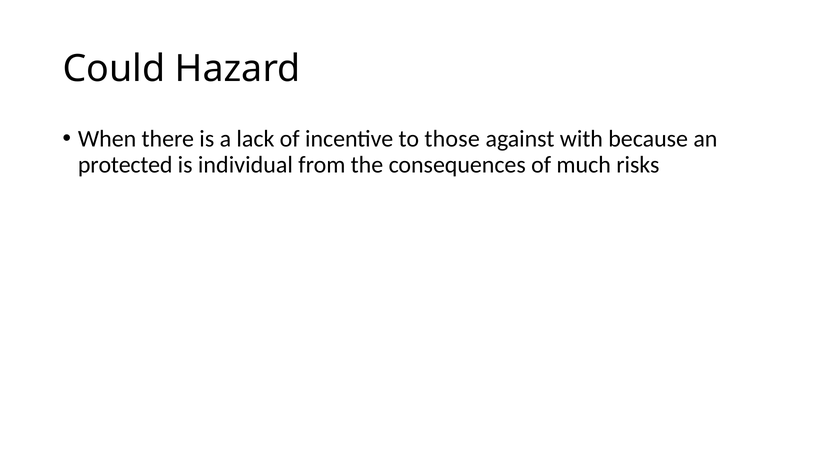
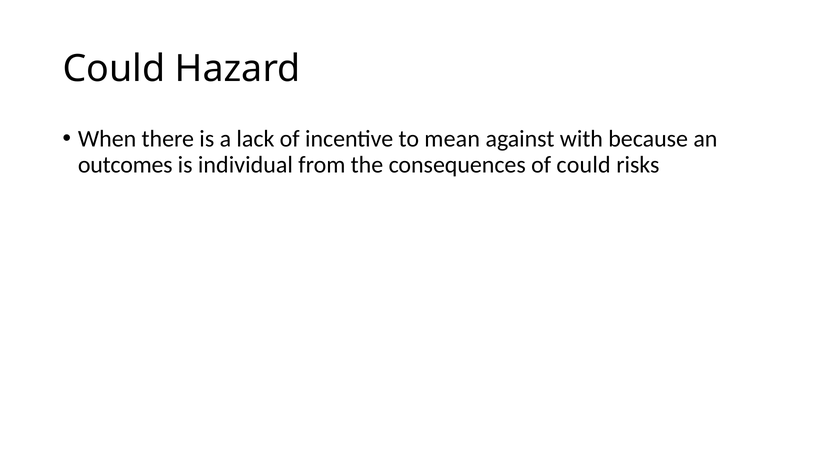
those: those -> mean
protected: protected -> outcomes
of much: much -> could
